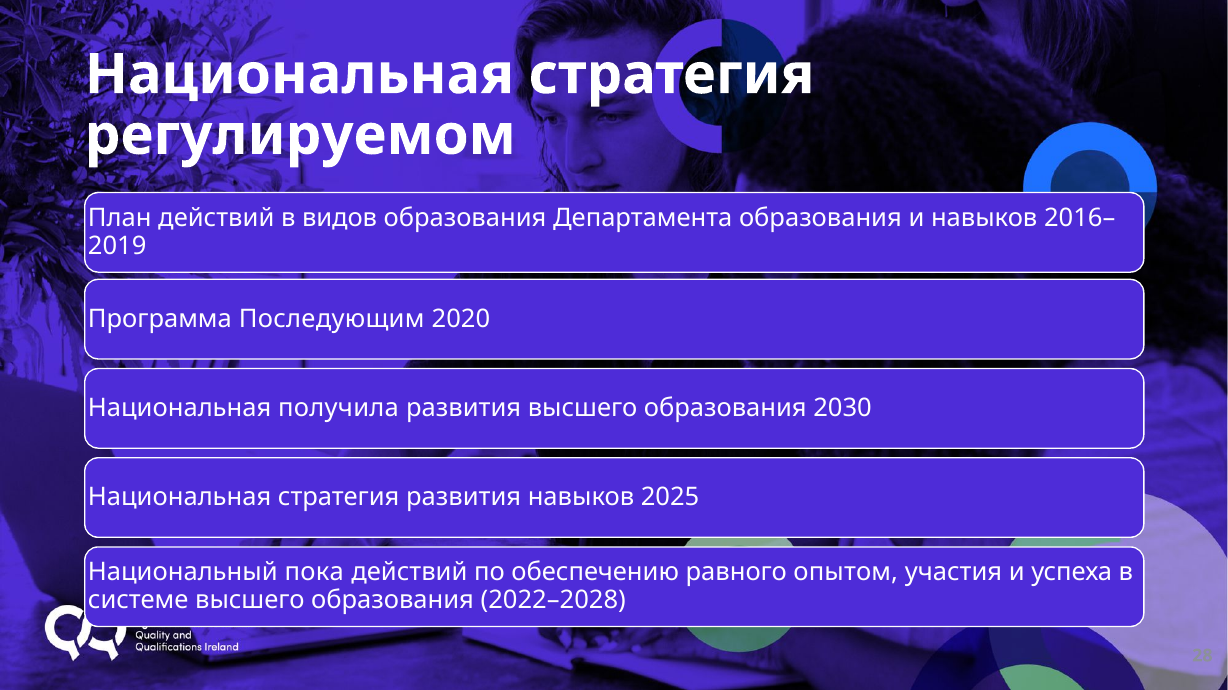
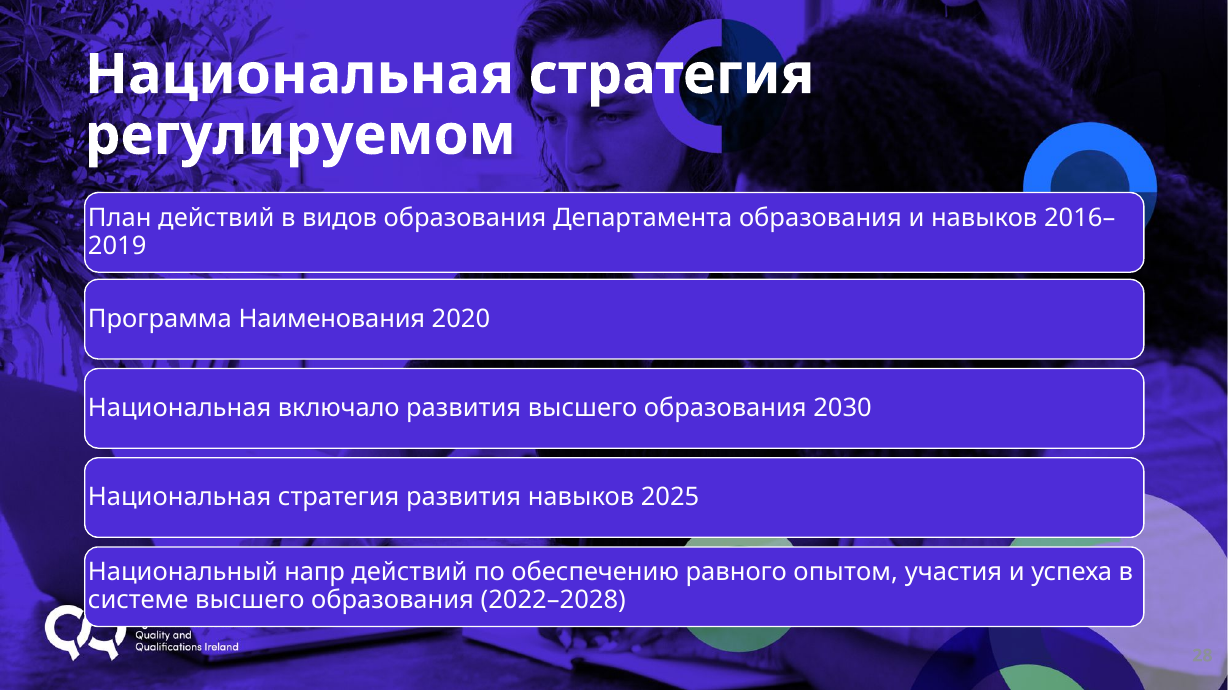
Последующим: Последующим -> Наименования
получила: получила -> включало
пока: пока -> напр
